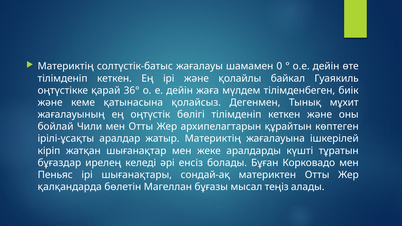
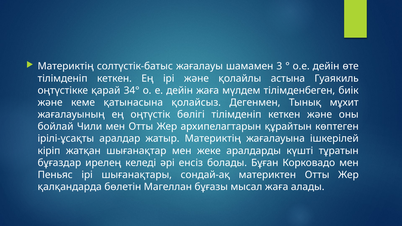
0: 0 -> 3
байкал: байкал -> астына
36°: 36° -> 34°
мысал теңіз: теңіз -> жаға
